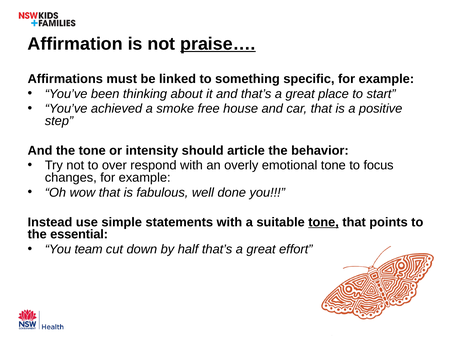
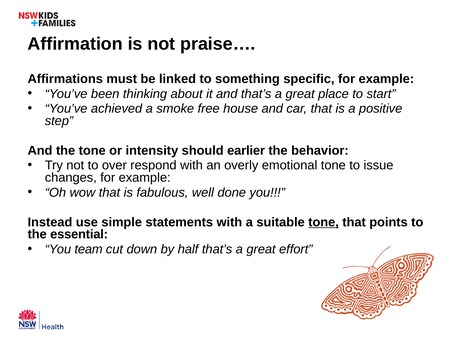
praise… underline: present -> none
article: article -> earlier
focus: focus -> issue
